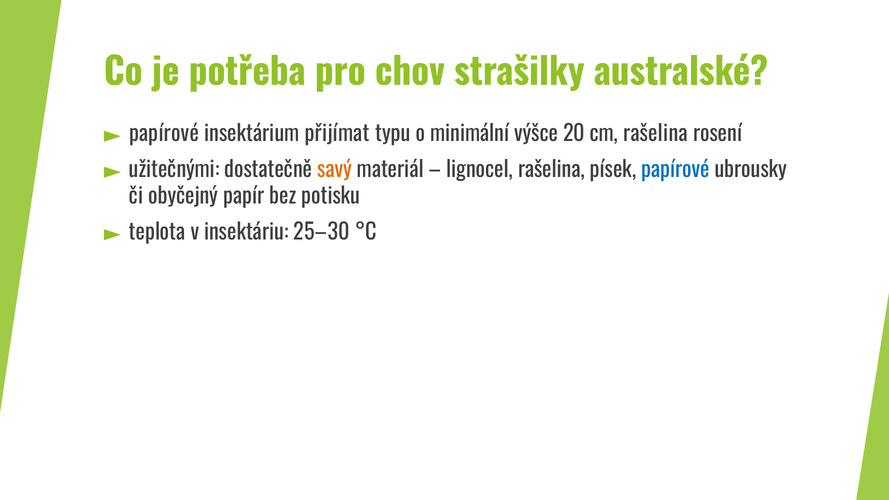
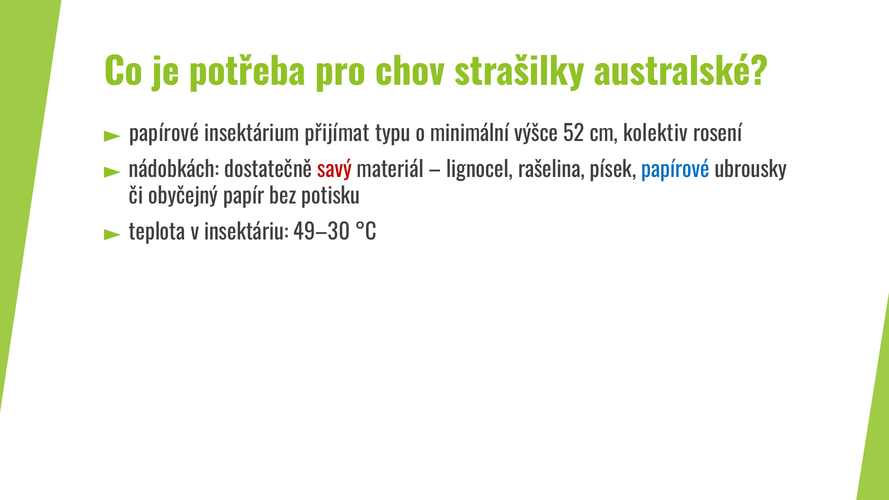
20: 20 -> 52
cm rašelina: rašelina -> kolektiv
užitečnými: užitečnými -> nádobkách
savý colour: orange -> red
25–30: 25–30 -> 49–30
